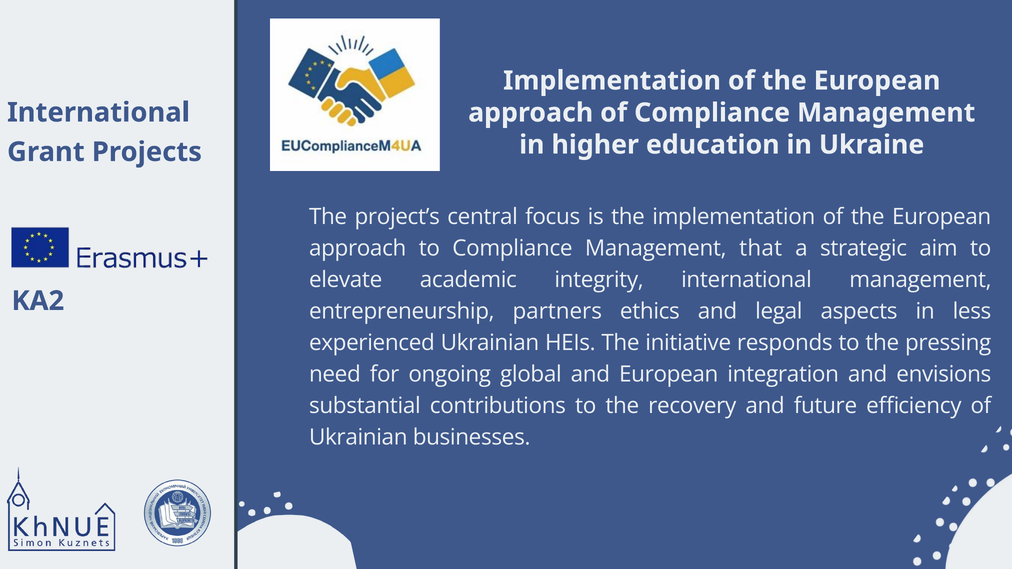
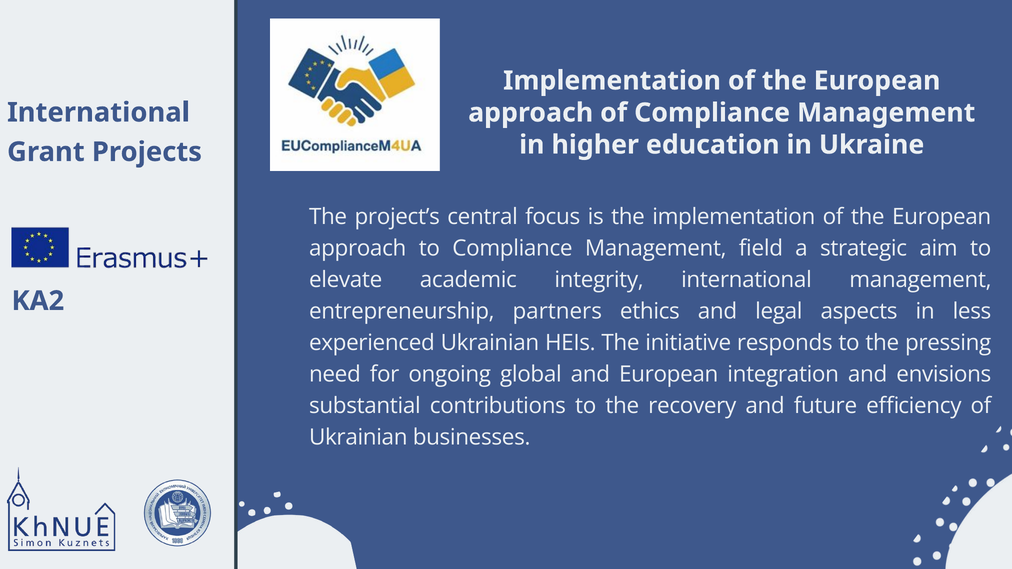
that: that -> field
